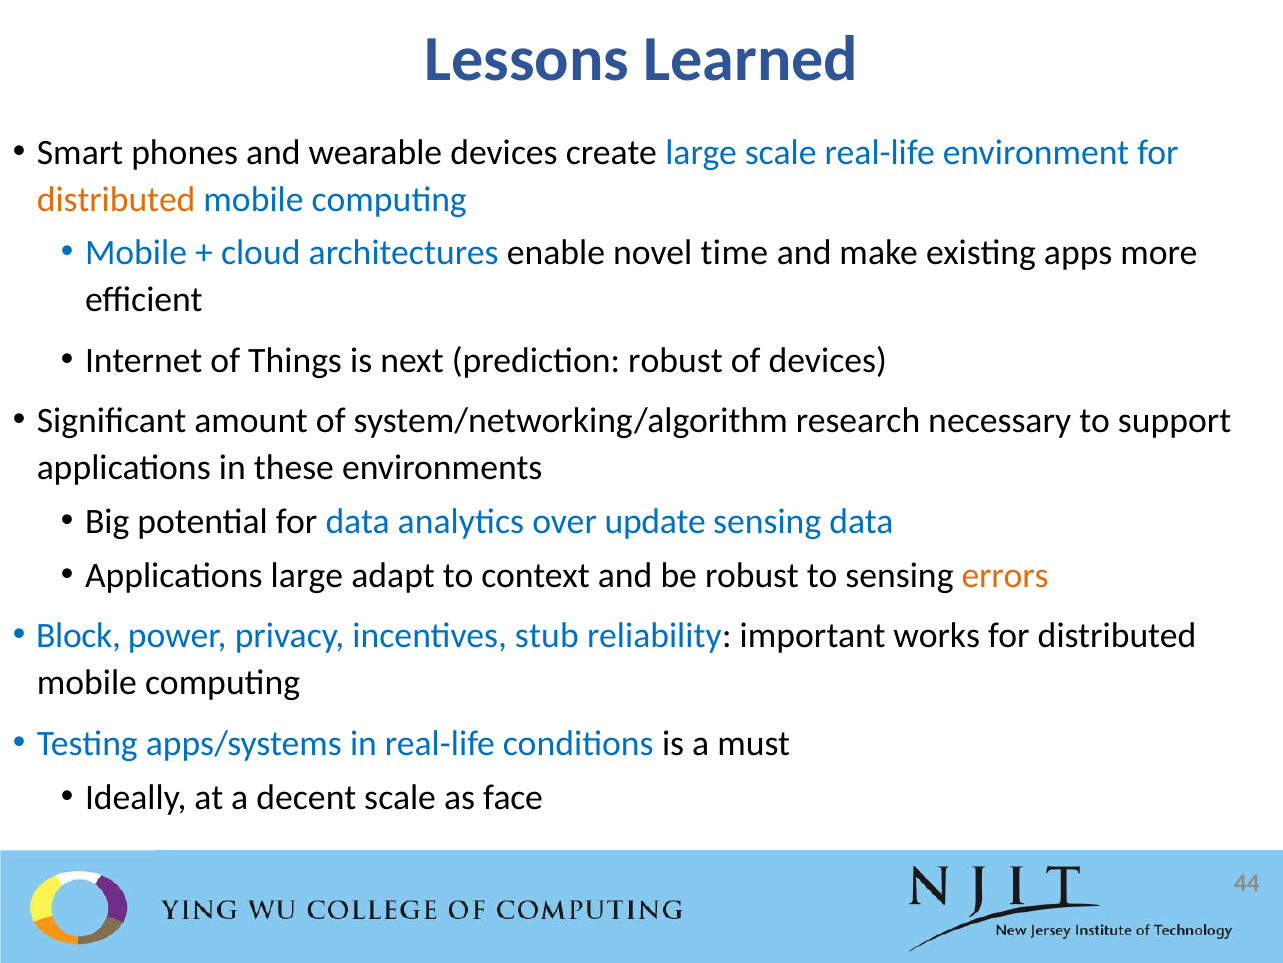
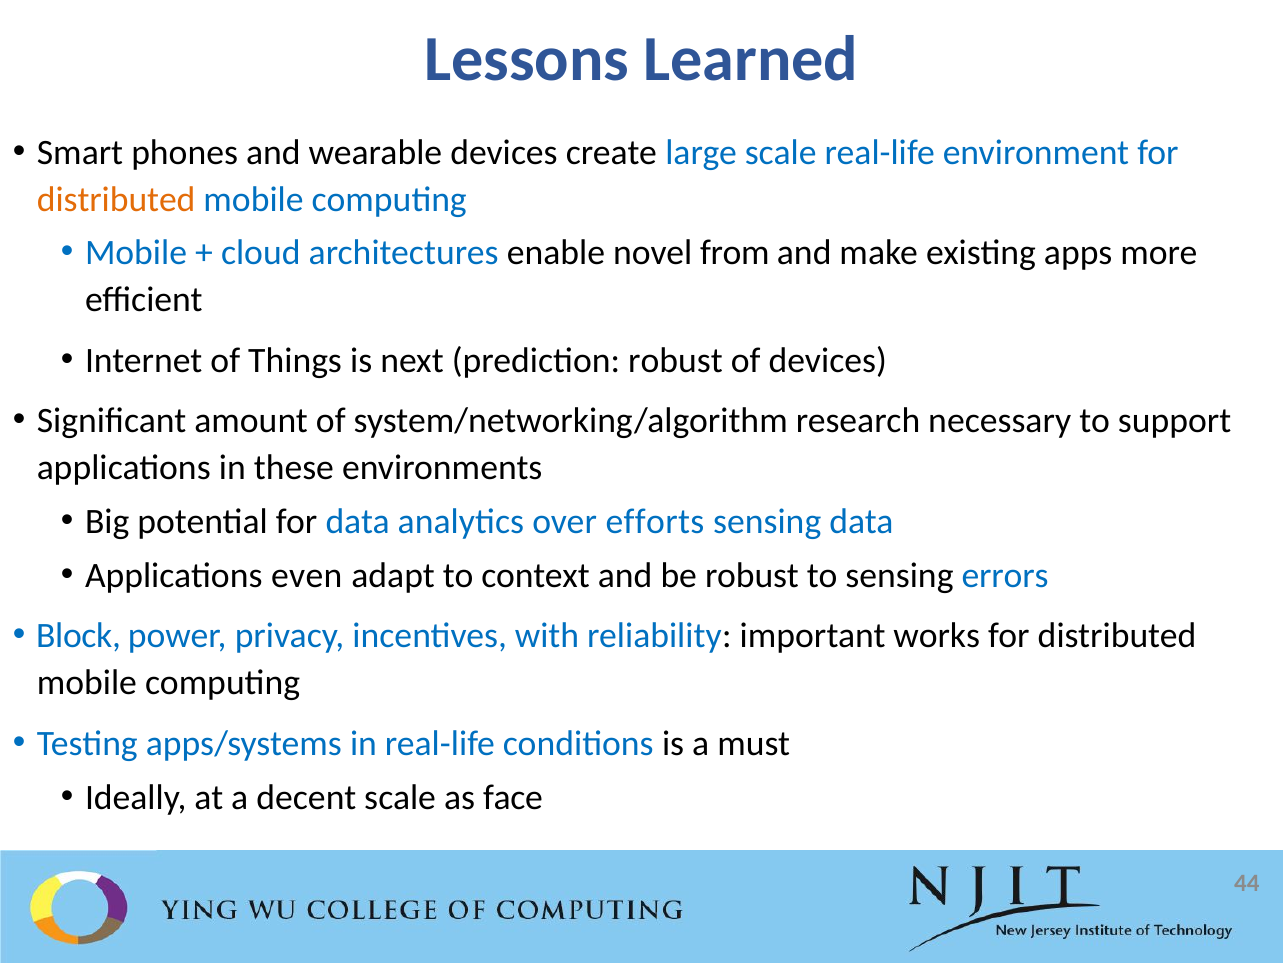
time: time -> from
update: update -> efforts
Applications large: large -> even
errors colour: orange -> blue
stub: stub -> with
